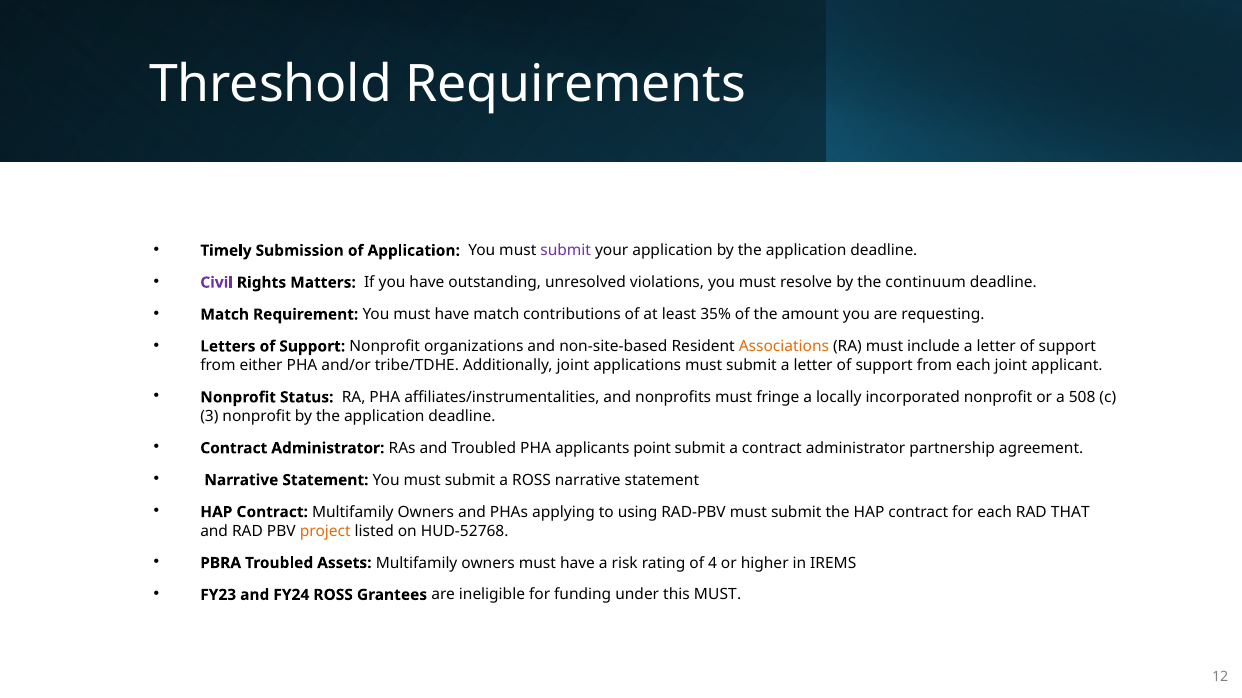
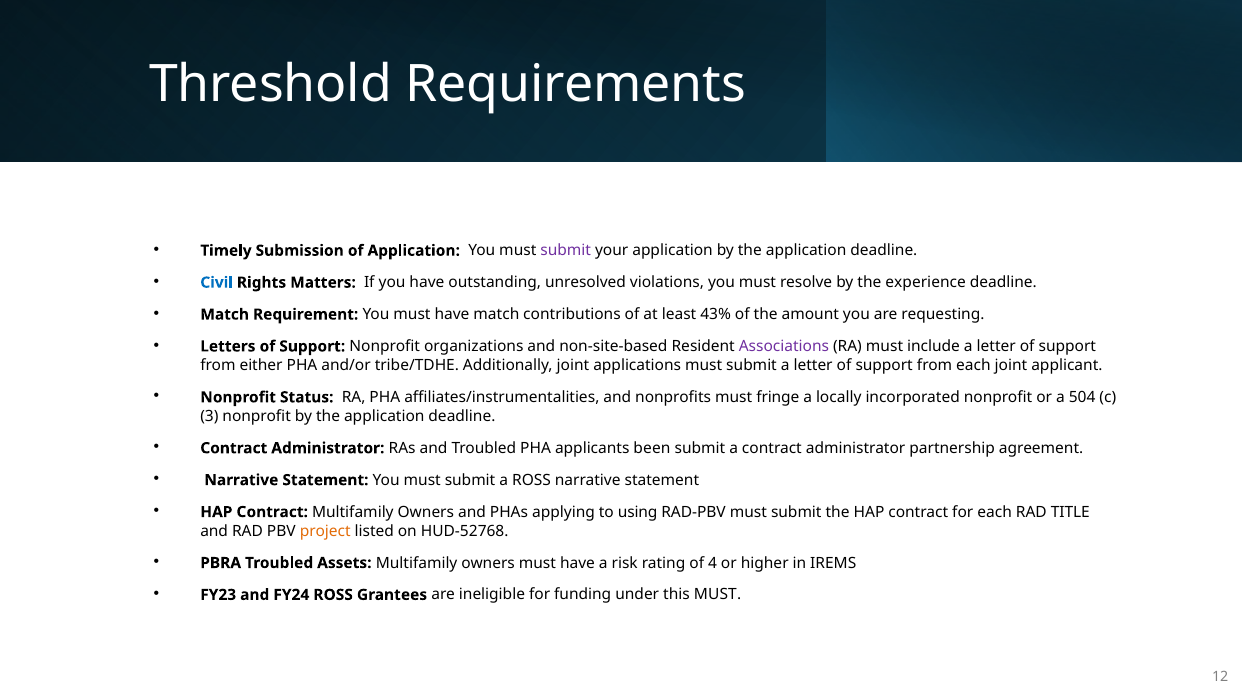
Civil colour: purple -> blue
continuum: continuum -> experience
35%: 35% -> 43%
Associations colour: orange -> purple
508: 508 -> 504
point: point -> been
THAT: THAT -> TITLE
